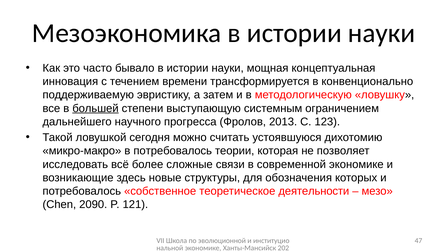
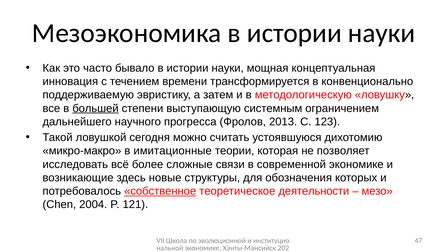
в потребовалось: потребовалось -> имитационные
собственное underline: none -> present
2090: 2090 -> 2004
